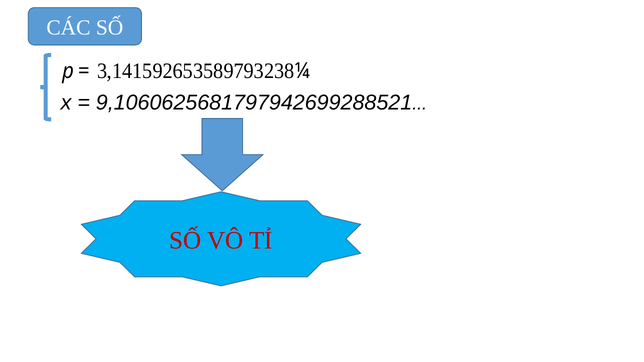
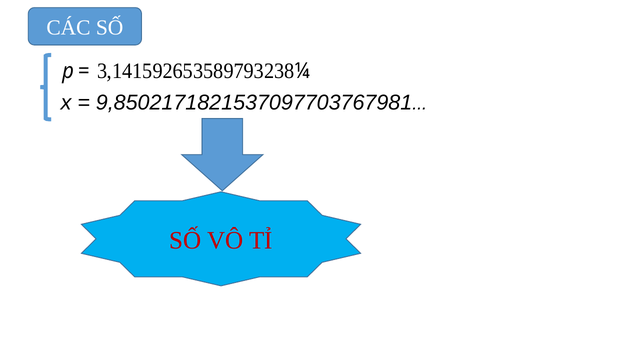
9,1060625681797942699288521: 9,1060625681797942699288521 -> 9,8502171821537097703767981
